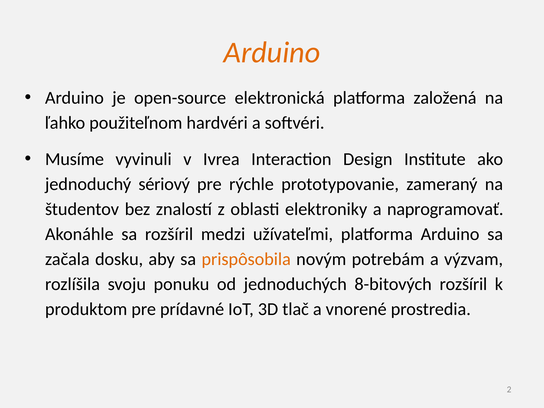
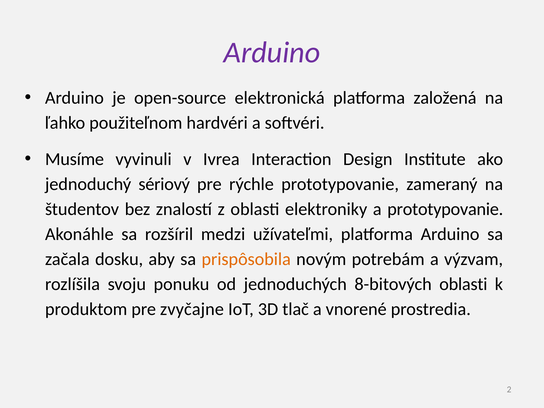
Arduino at (272, 52) colour: orange -> purple
a naprogramovať: naprogramovať -> prototypovanie
8-bitových rozšíril: rozšíril -> oblasti
prídavné: prídavné -> zvyčajne
